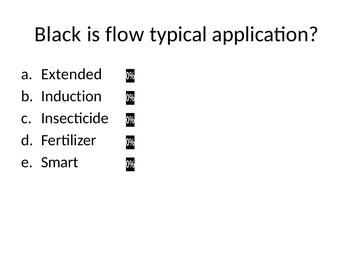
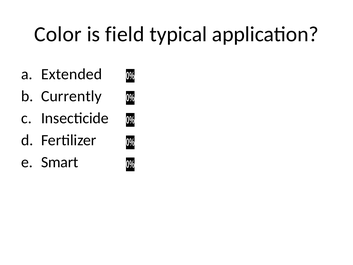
Black: Black -> Color
flow: flow -> field
Induction: Induction -> Currently
